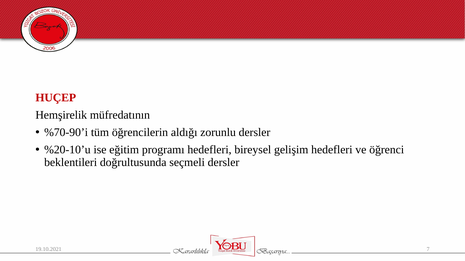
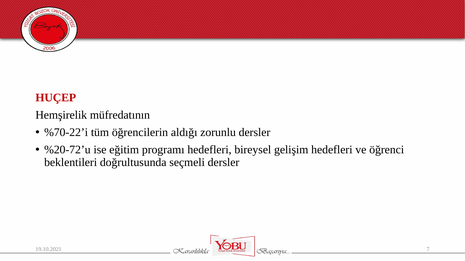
%70-90’i: %70-90’i -> %70-22’i
%20-10’u: %20-10’u -> %20-72’u
